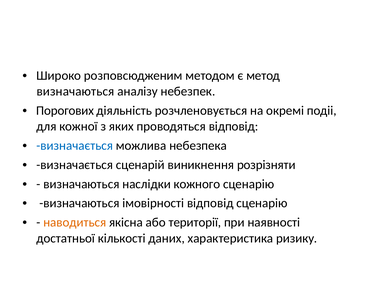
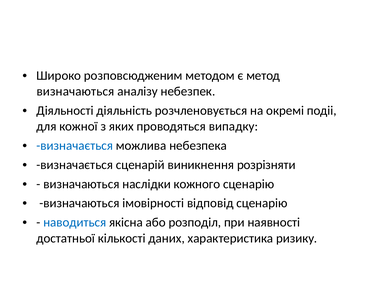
Порогових: Порогових -> Діяльності
проводяться відповід: відповід -> випадку
наводиться colour: orange -> blue
території: території -> розподіл
